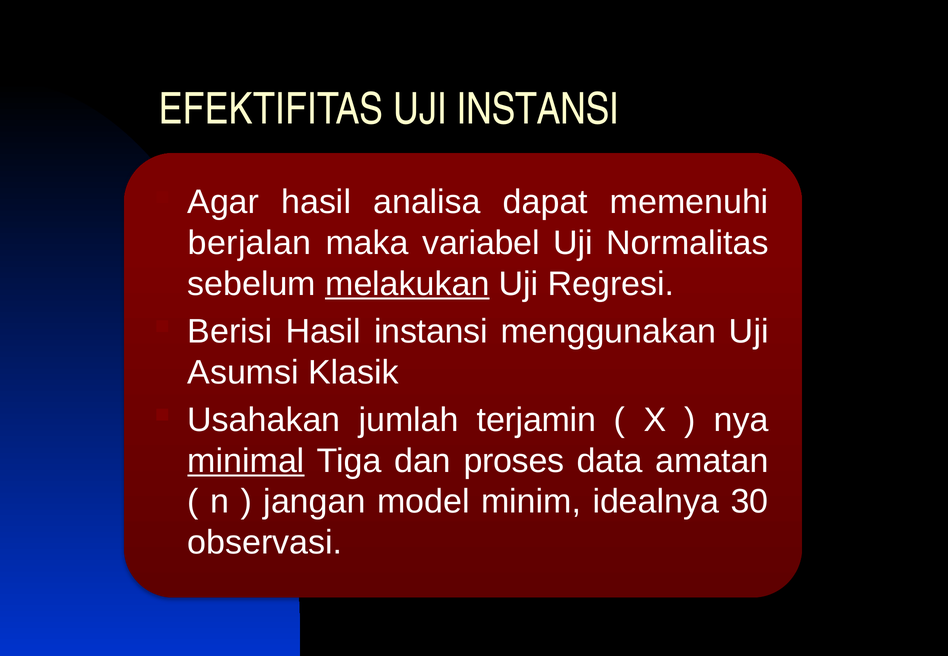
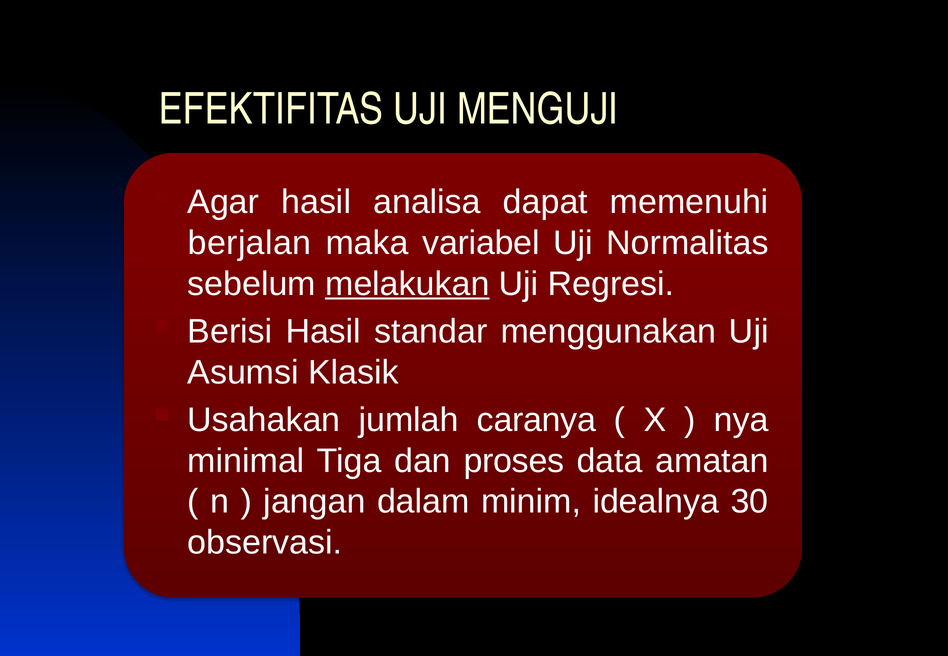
UJI INSTANSI: INSTANSI -> MENGUJI
Hasil instansi: instansi -> standar
terjamin: terjamin -> caranya
minimal underline: present -> none
model: model -> dalam
